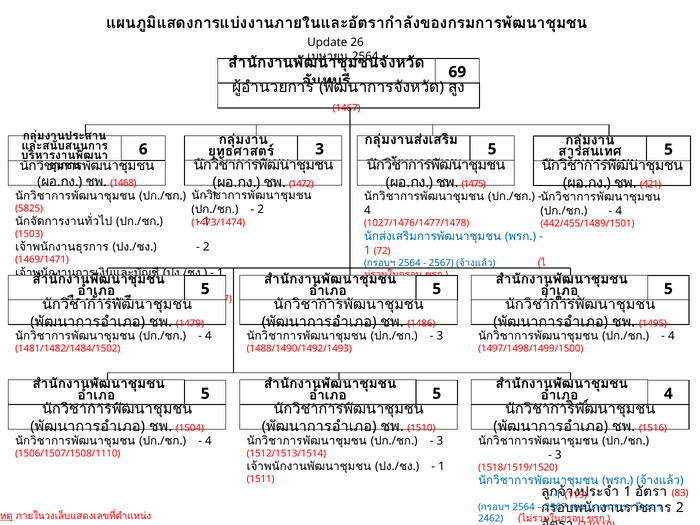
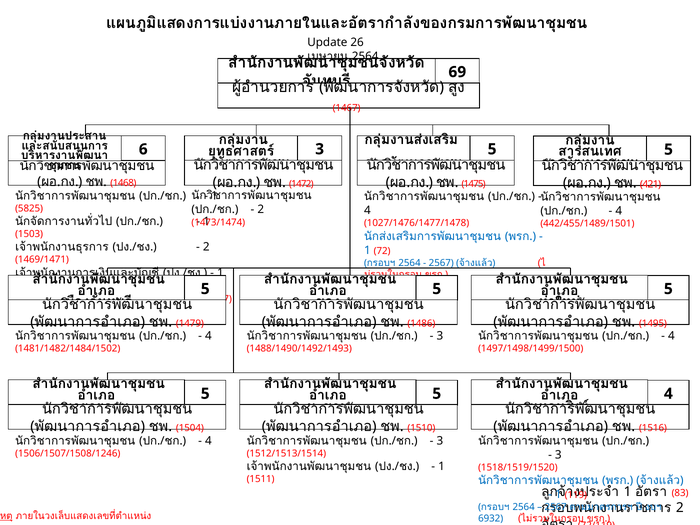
1506/1507/1508/1110: 1506/1507/1508/1110 -> 1506/1507/1508/1246
2462: 2462 -> 6932
